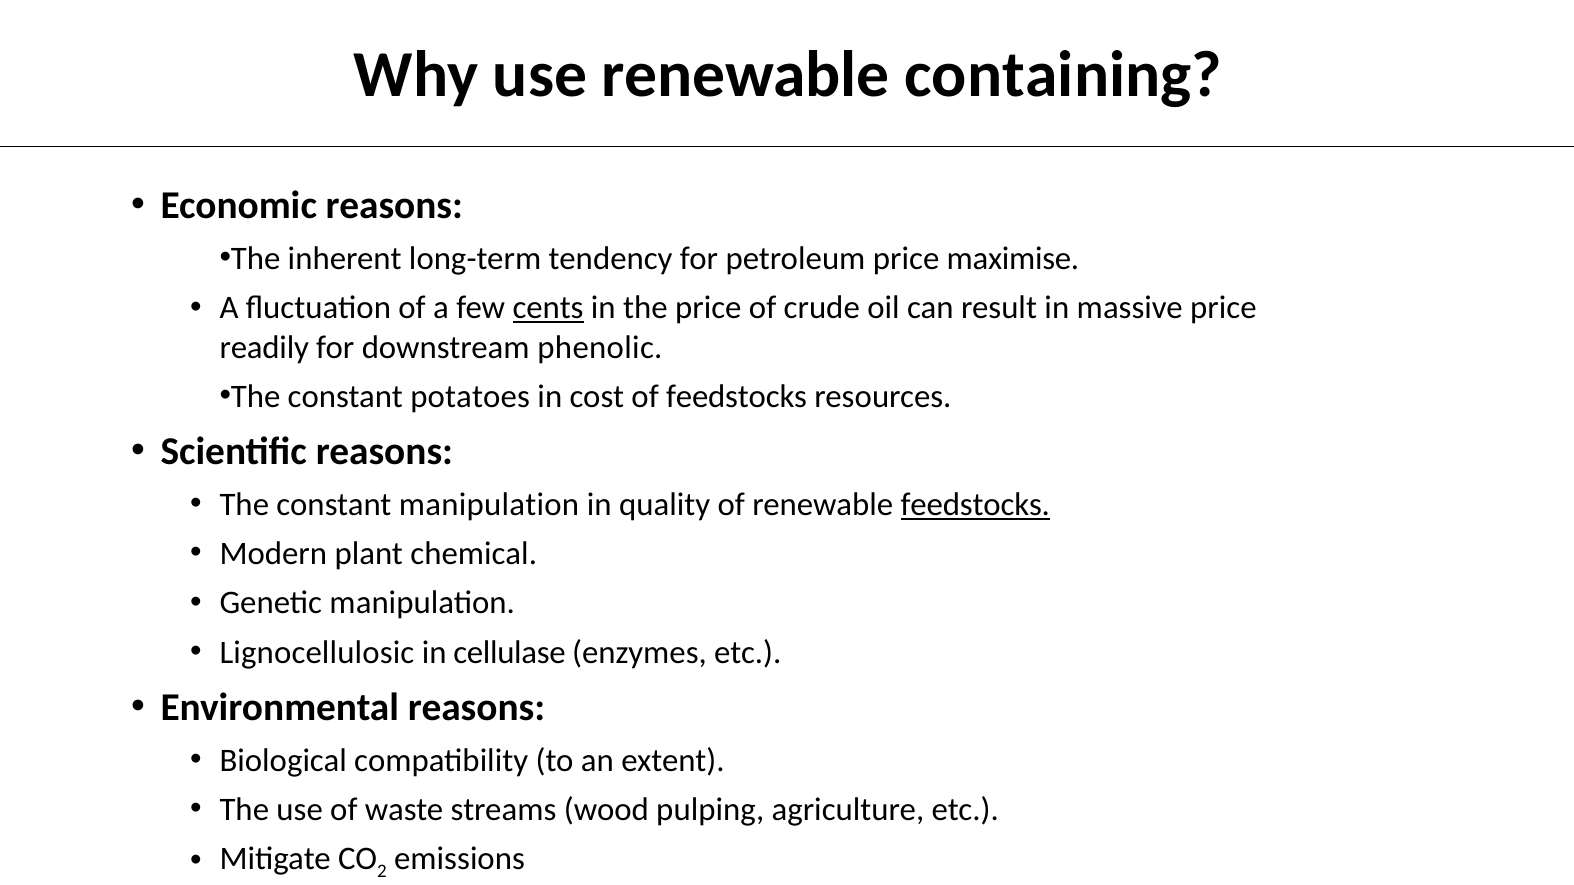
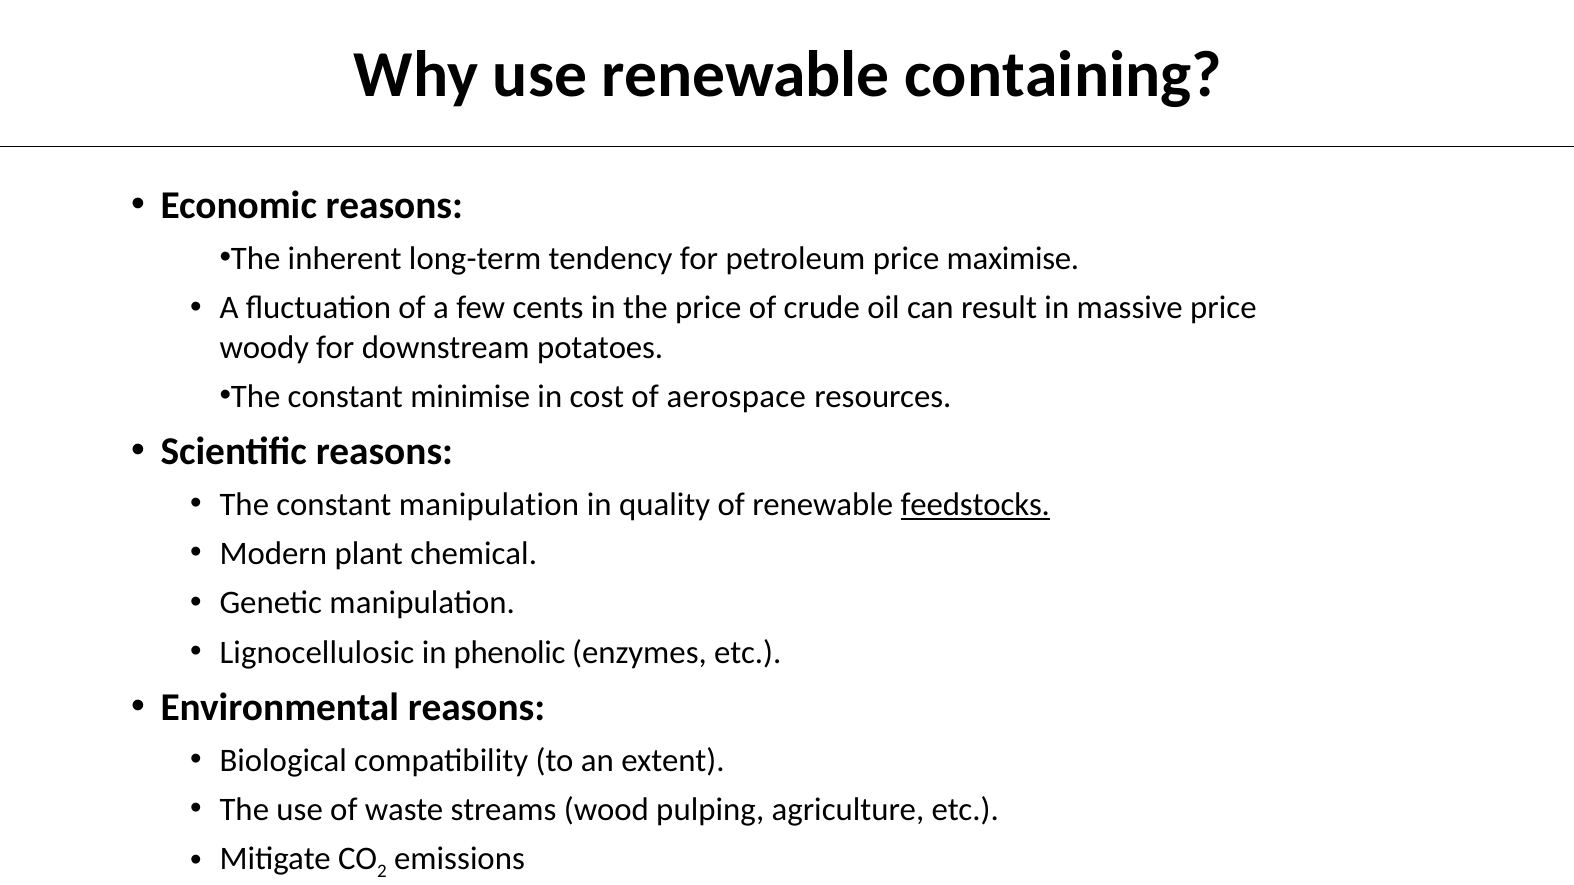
cents underline: present -> none
readily: readily -> woody
phenolic: phenolic -> potatoes
potatoes: potatoes -> minimise
of feedstocks: feedstocks -> aerospace
cellulase: cellulase -> phenolic
